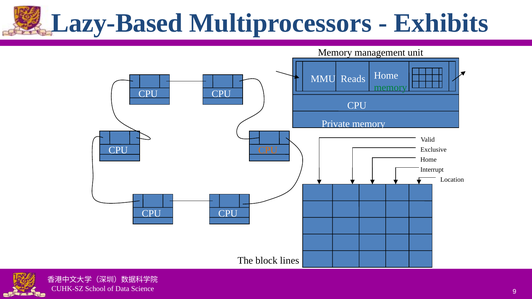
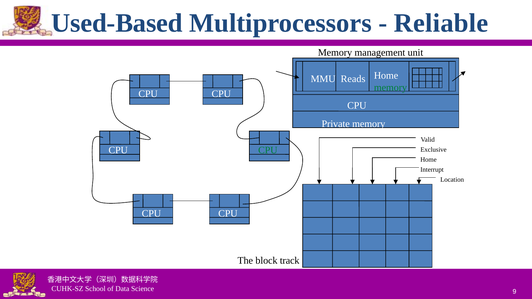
Lazy-Based: Lazy-Based -> Used-Based
Exhibits: Exhibits -> Reliable
CPU at (268, 150) colour: orange -> green
lines: lines -> track
